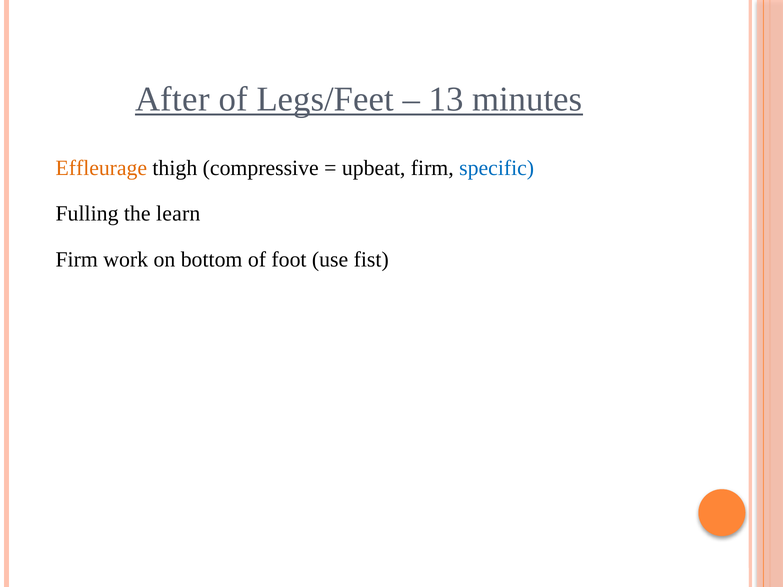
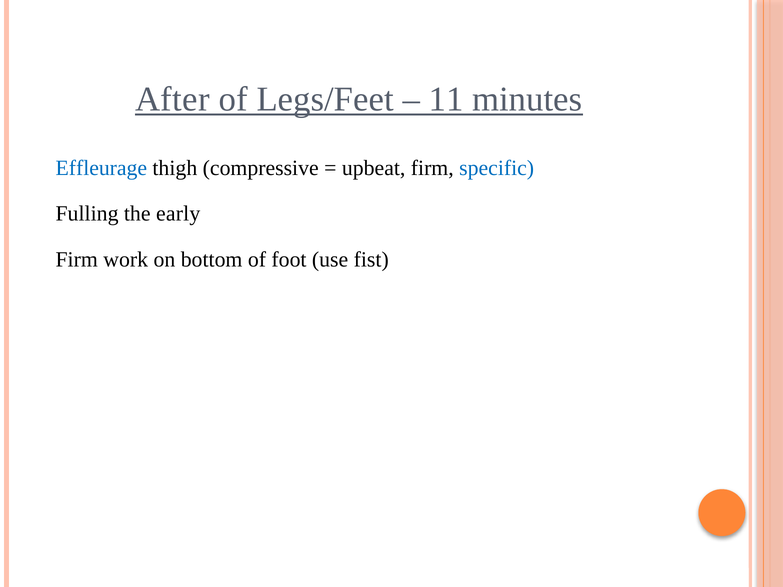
13: 13 -> 11
Effleurage colour: orange -> blue
learn: learn -> early
